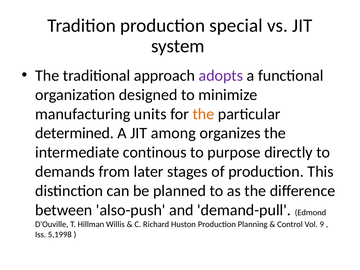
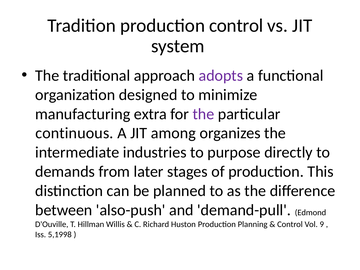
production special: special -> control
units: units -> extra
the at (203, 114) colour: orange -> purple
determined: determined -> continuous
continous: continous -> industries
